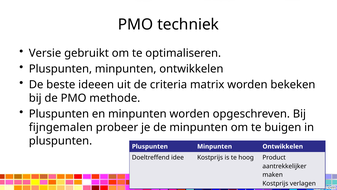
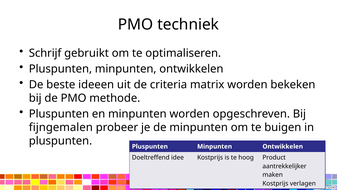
Versie: Versie -> Schrijf
